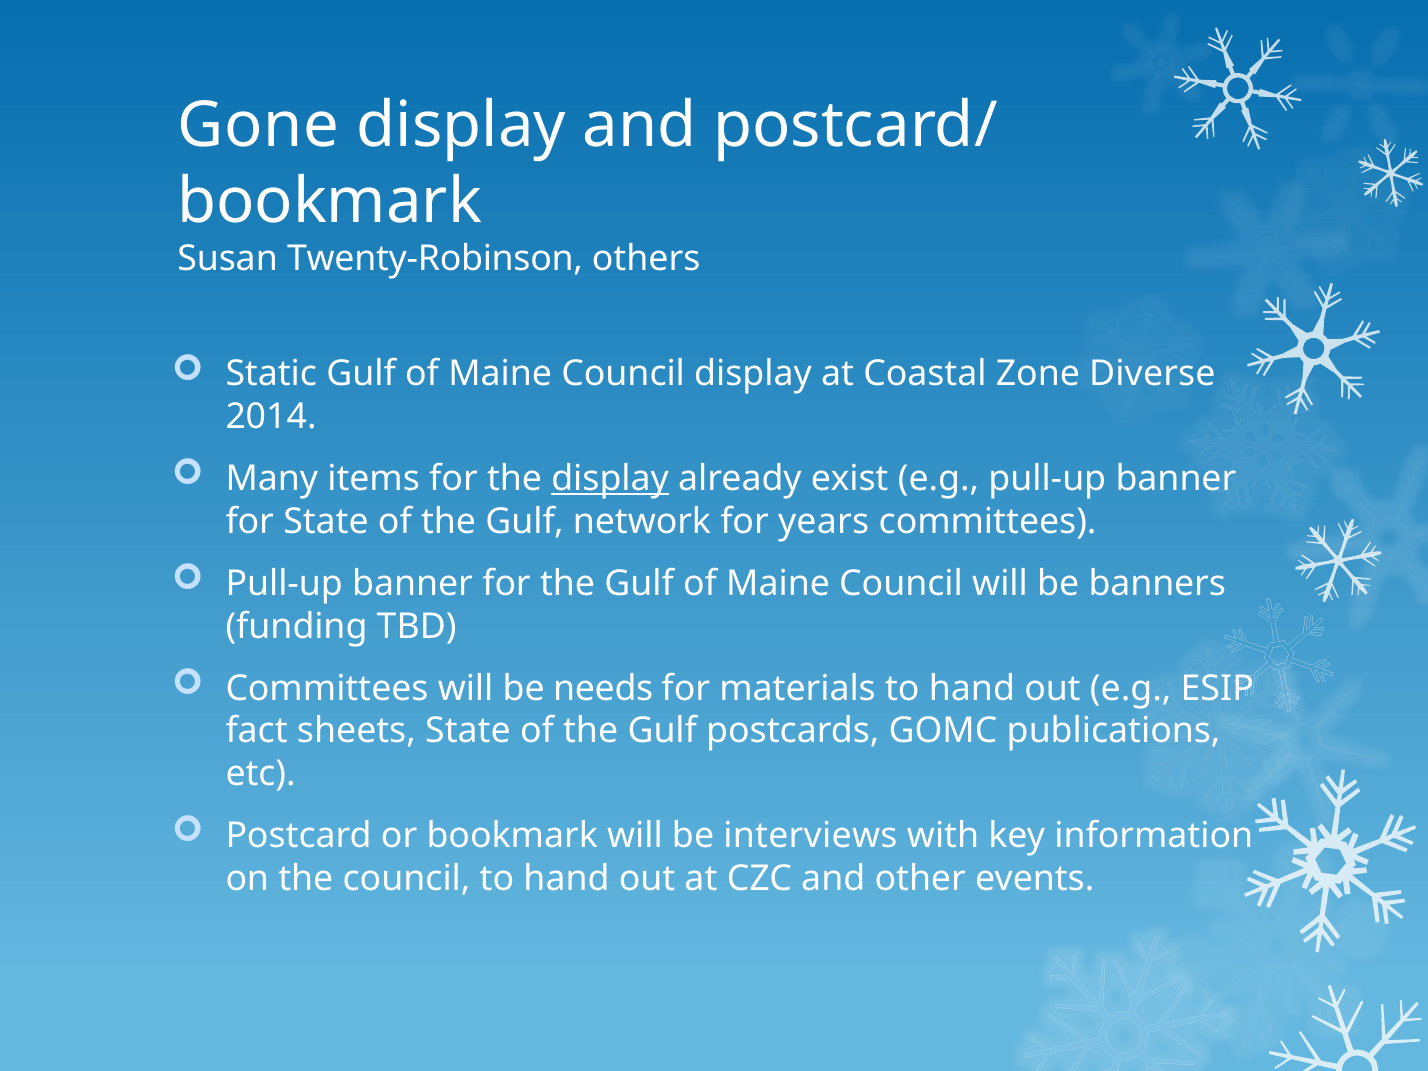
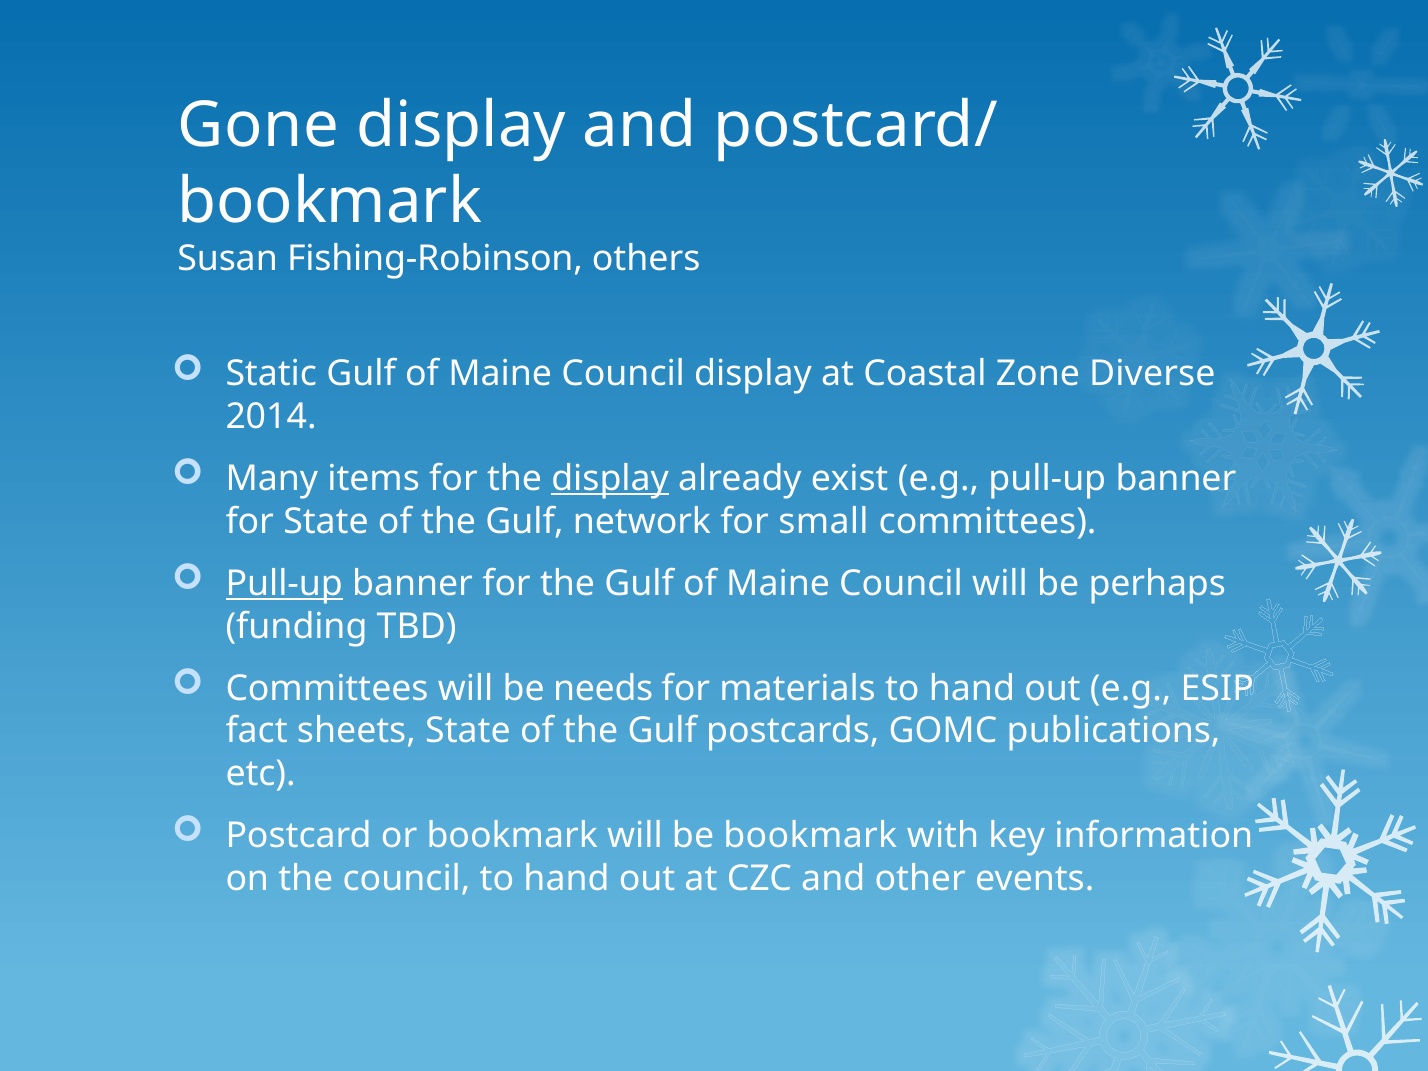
Twenty-Robinson: Twenty-Robinson -> Fishing-Robinson
years: years -> small
Pull-up at (284, 584) underline: none -> present
banners: banners -> perhaps
be interviews: interviews -> bookmark
